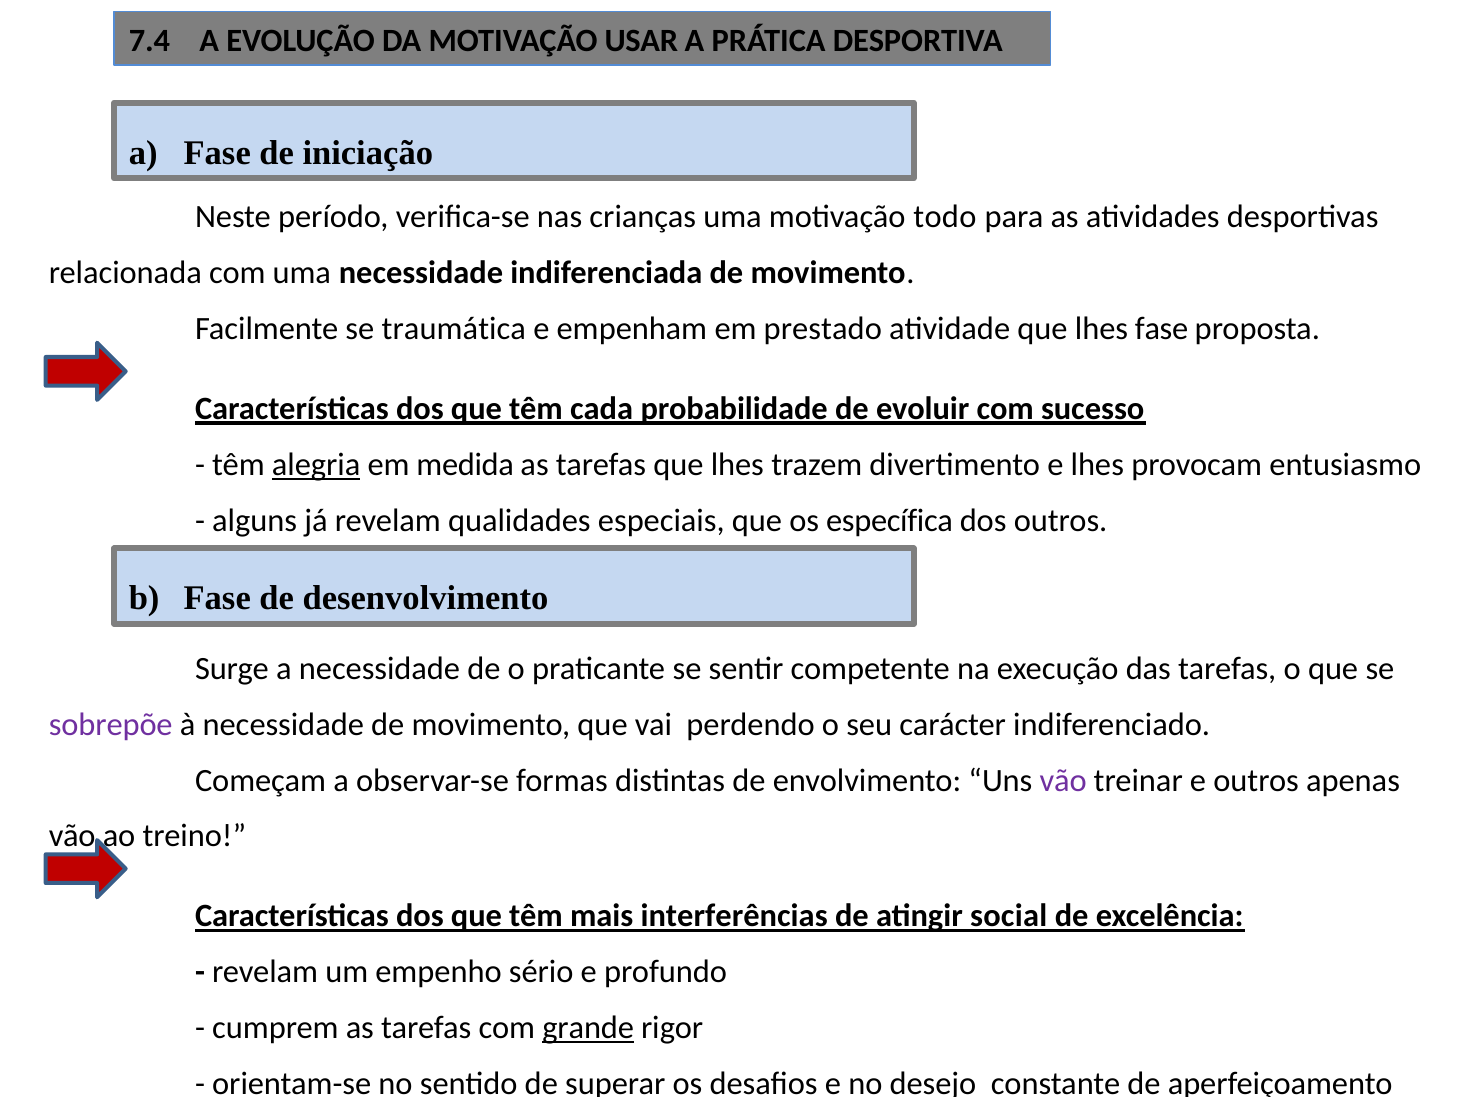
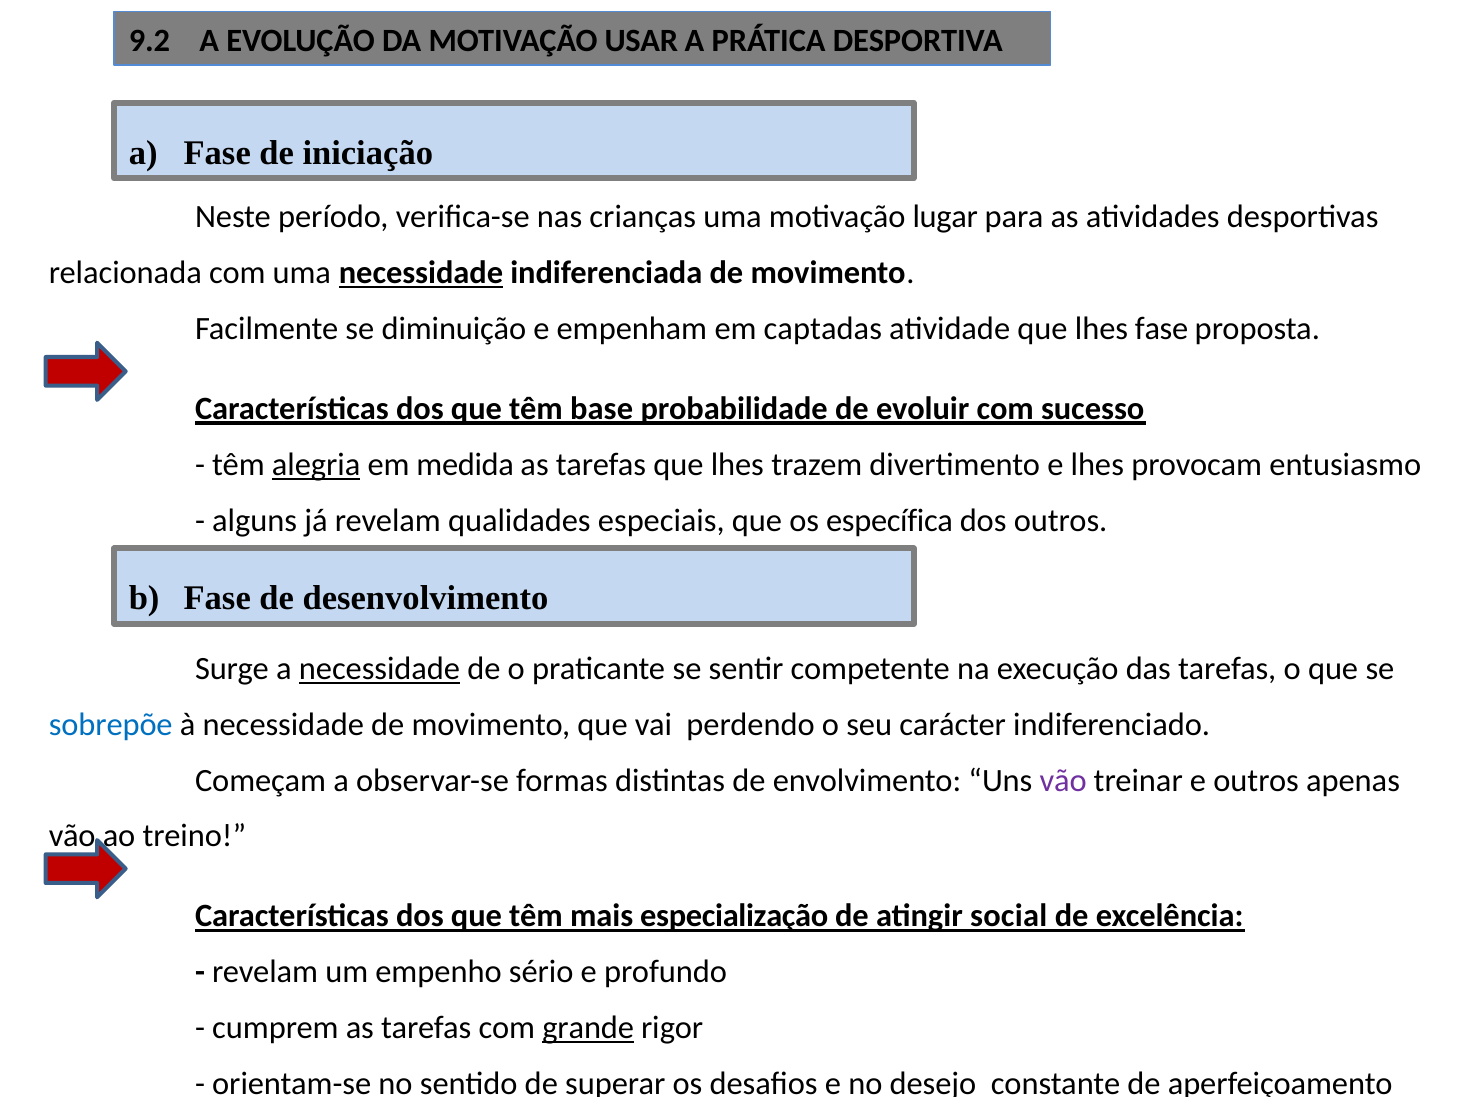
7.4: 7.4 -> 9.2
todo: todo -> lugar
necessidade at (421, 273) underline: none -> present
traumática: traumática -> diminuição
prestado: prestado -> captadas
cada: cada -> base
necessidade at (380, 669) underline: none -> present
sobrepõe colour: purple -> blue
interferências: interferências -> especialização
